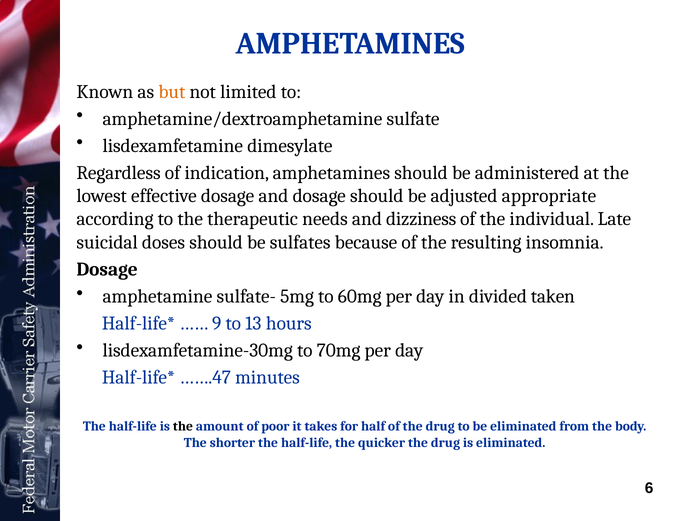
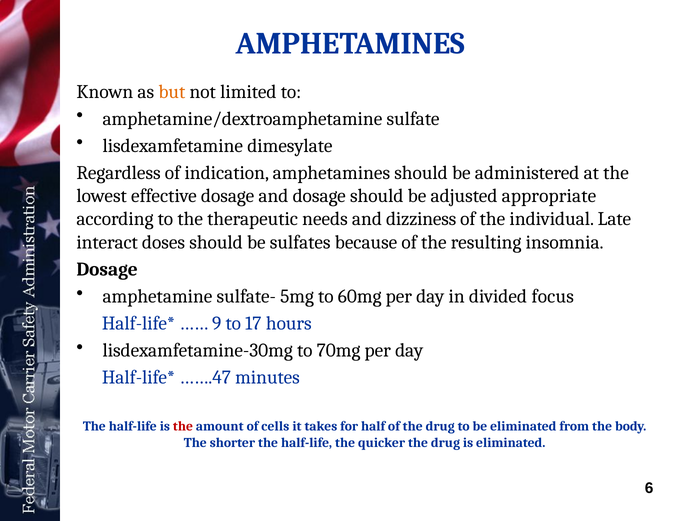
suicidal: suicidal -> interact
taken: taken -> focus
13: 13 -> 17
the at (183, 427) colour: black -> red
poor: poor -> cells
